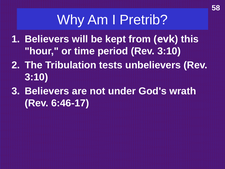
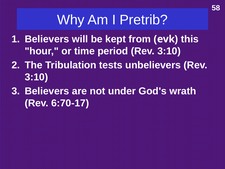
6:46-17: 6:46-17 -> 6:70-17
